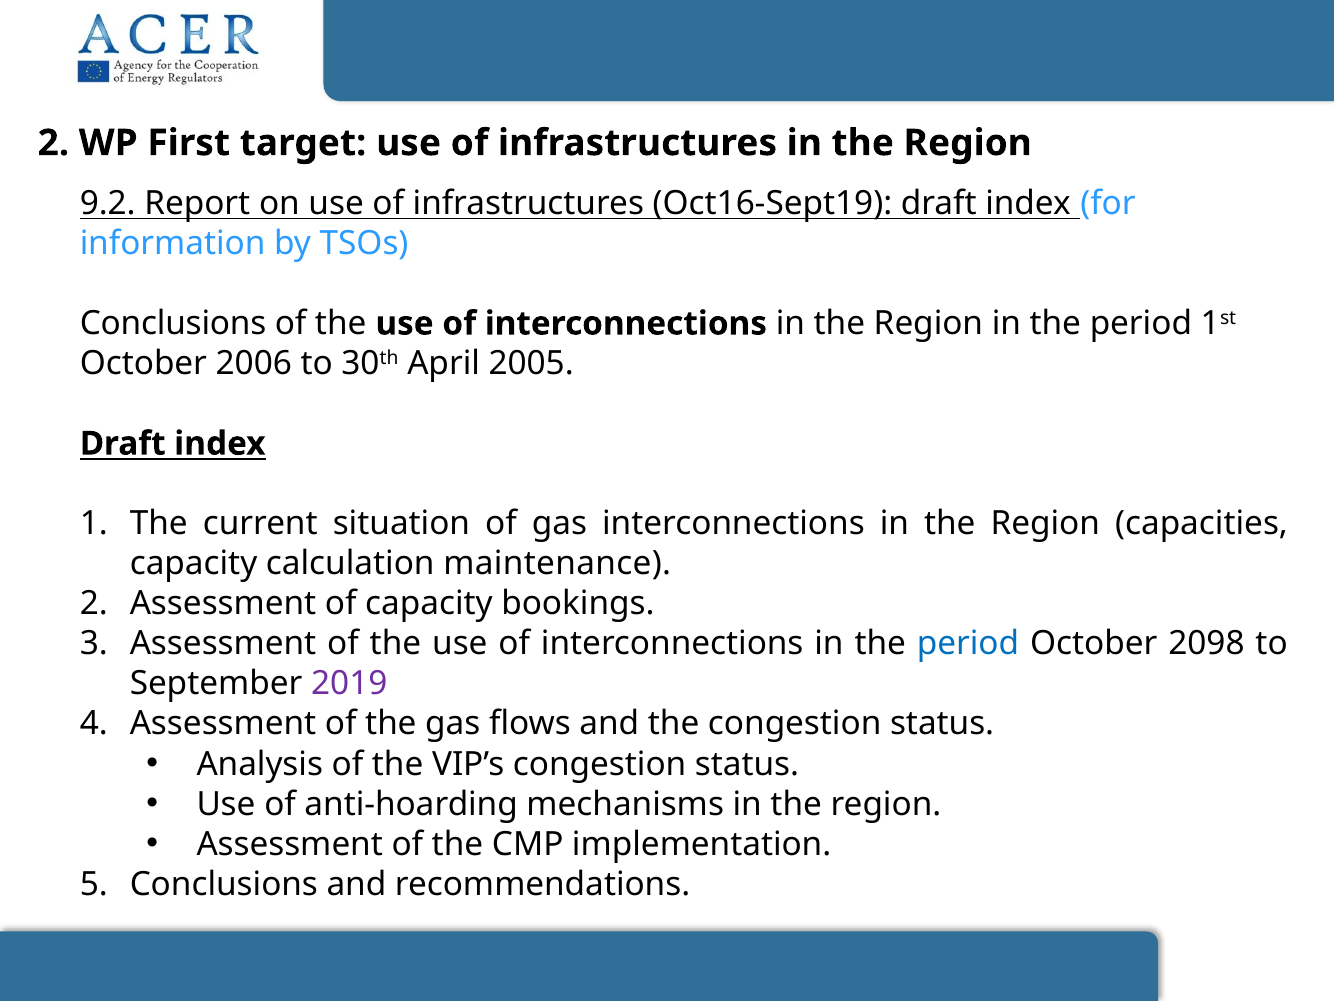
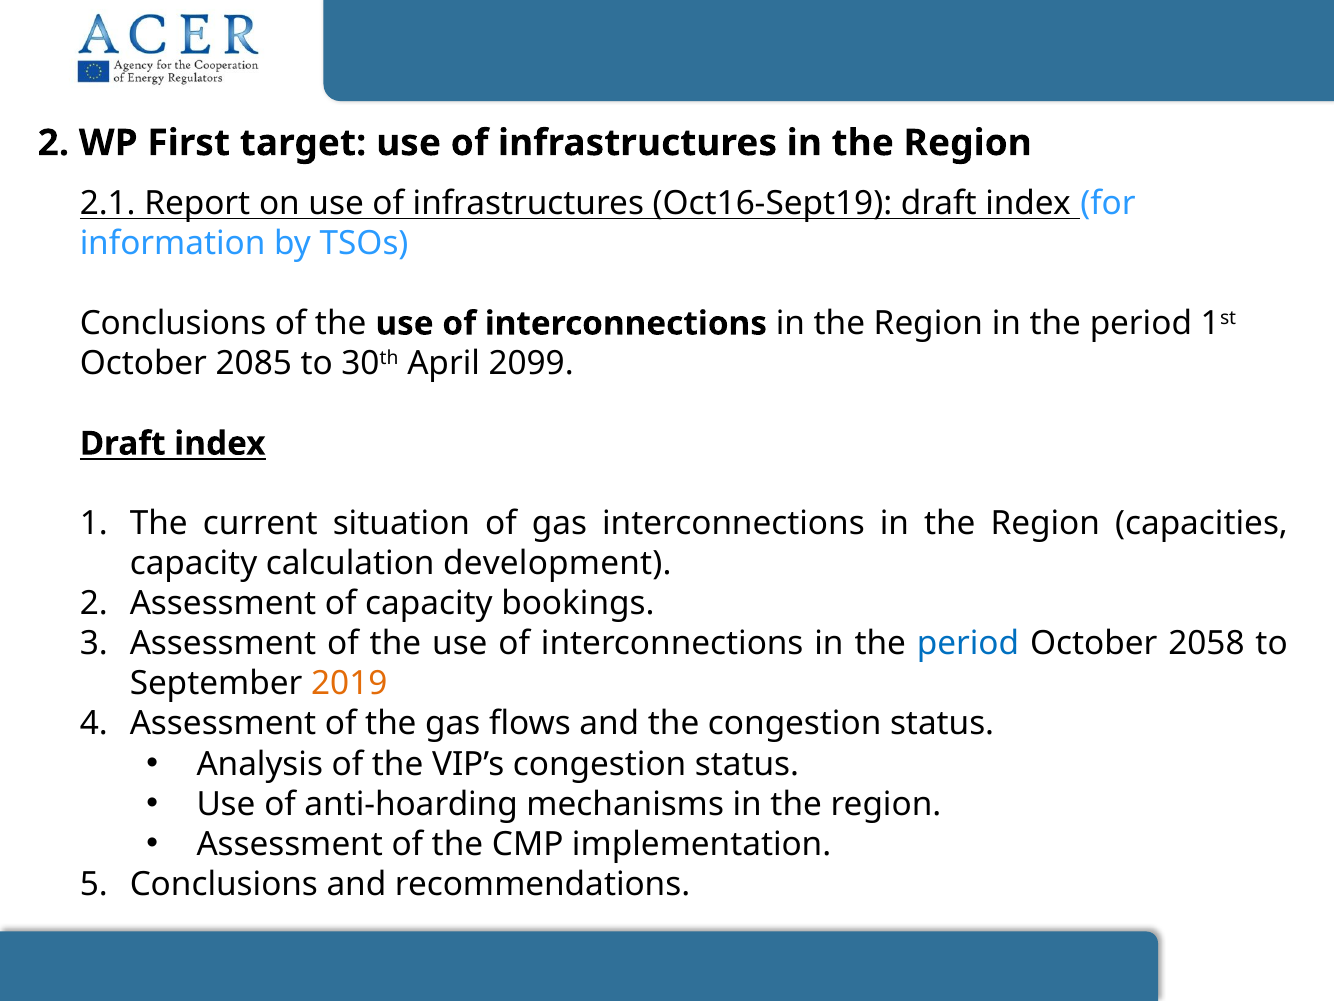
9.2: 9.2 -> 2.1
2006: 2006 -> 2085
2005: 2005 -> 2099
maintenance: maintenance -> development
2098: 2098 -> 2058
2019 colour: purple -> orange
